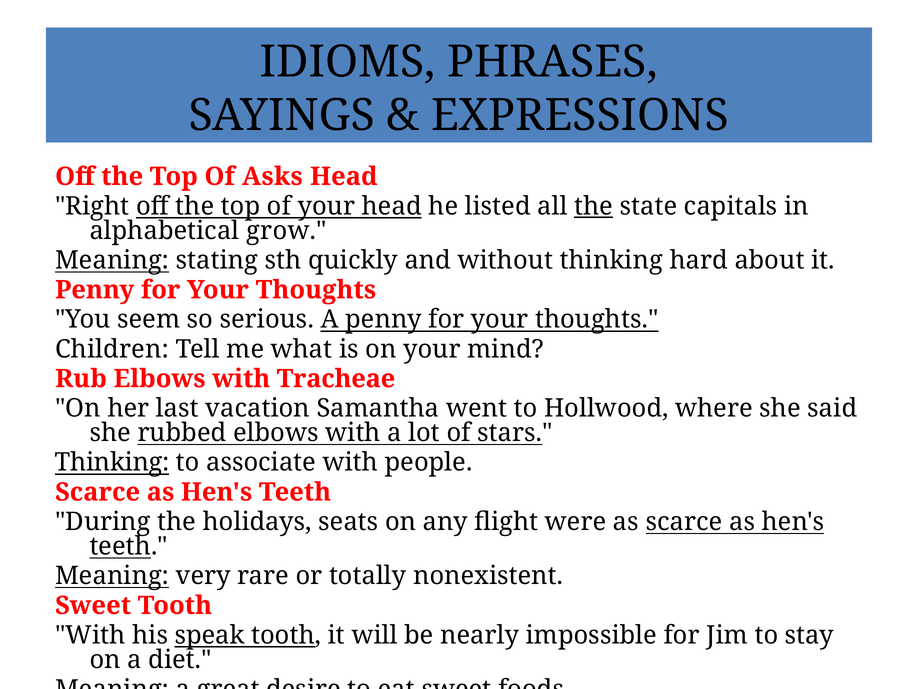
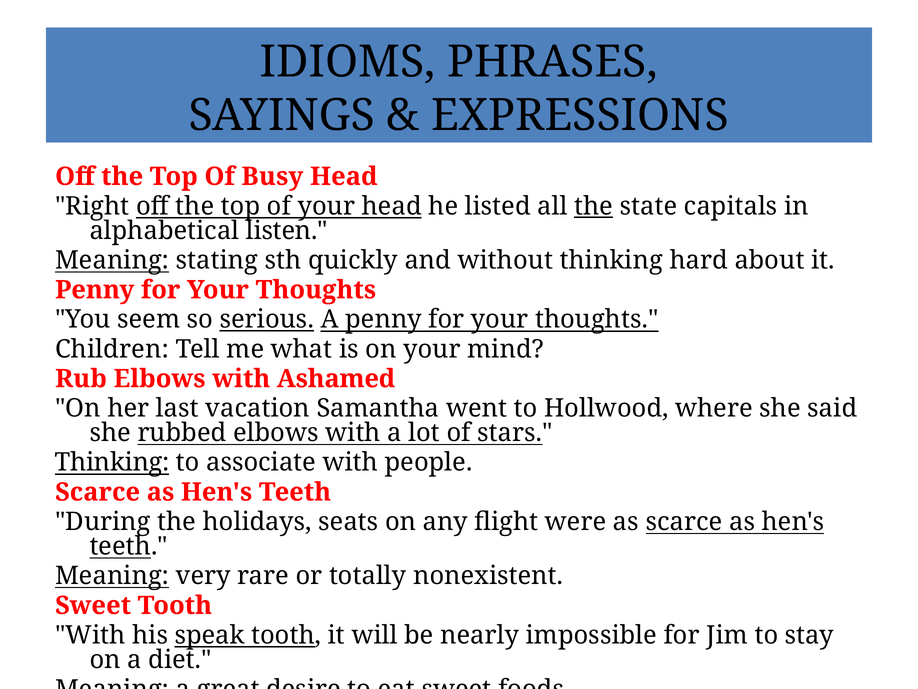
Asks: Asks -> Busy
grow: grow -> listen
serious underline: none -> present
Tracheae: Tracheae -> Ashamed
